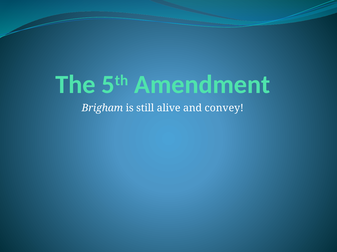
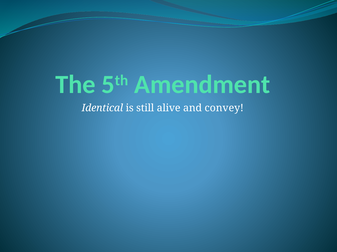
Brigham: Brigham -> Identical
